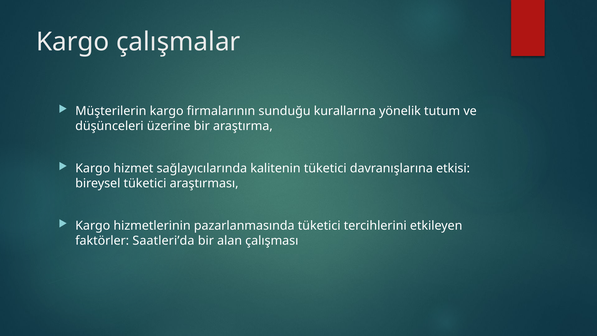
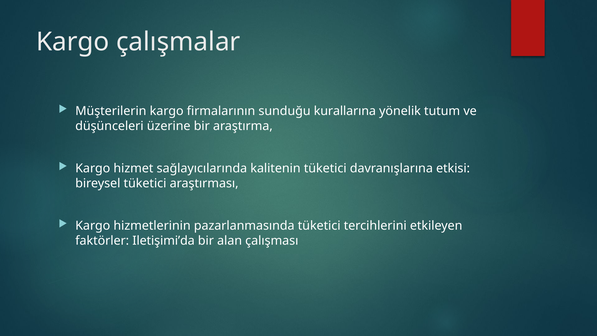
Saatleri’da: Saatleri’da -> Iletişimi’da
